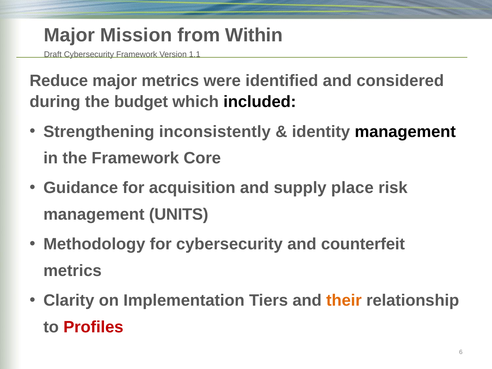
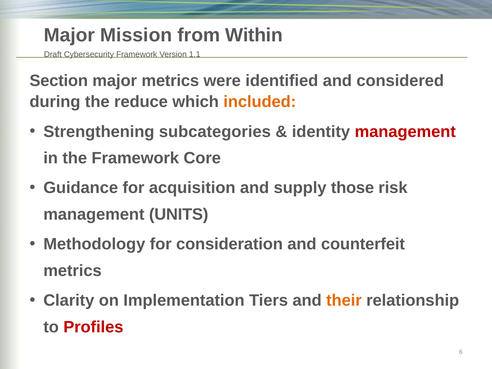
Reduce: Reduce -> Section
budget: budget -> reduce
included colour: black -> orange
inconsistently: inconsistently -> subcategories
management at (405, 132) colour: black -> red
place: place -> those
for cybersecurity: cybersecurity -> consideration
